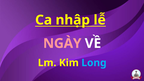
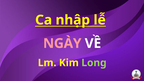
Long colour: light blue -> light green
